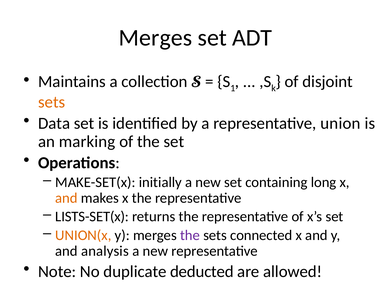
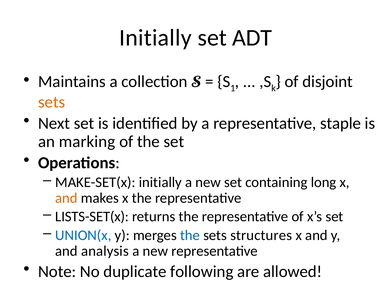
Merges at (155, 38): Merges -> Initially
Data: Data -> Next
union: union -> staple
UNION(x colour: orange -> blue
the at (190, 235) colour: purple -> blue
connected: connected -> structures
deducted: deducted -> following
